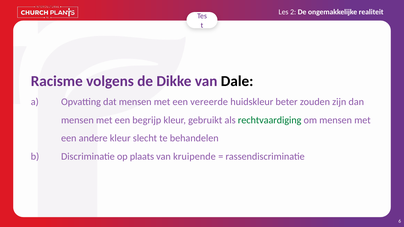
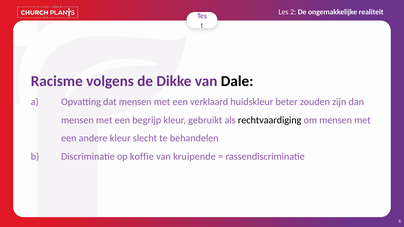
vereerde: vereerde -> verklaard
rechtvaardiging colour: green -> black
plaats: plaats -> koffie
